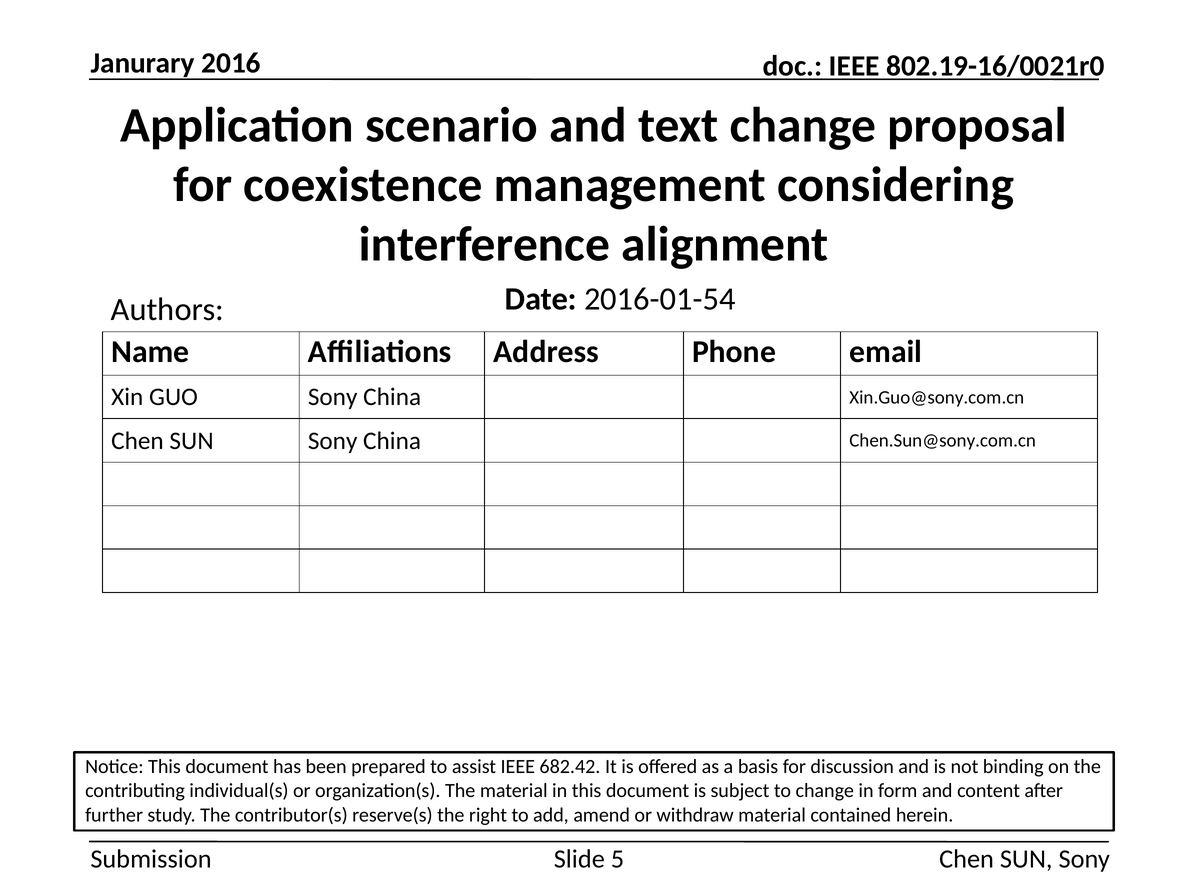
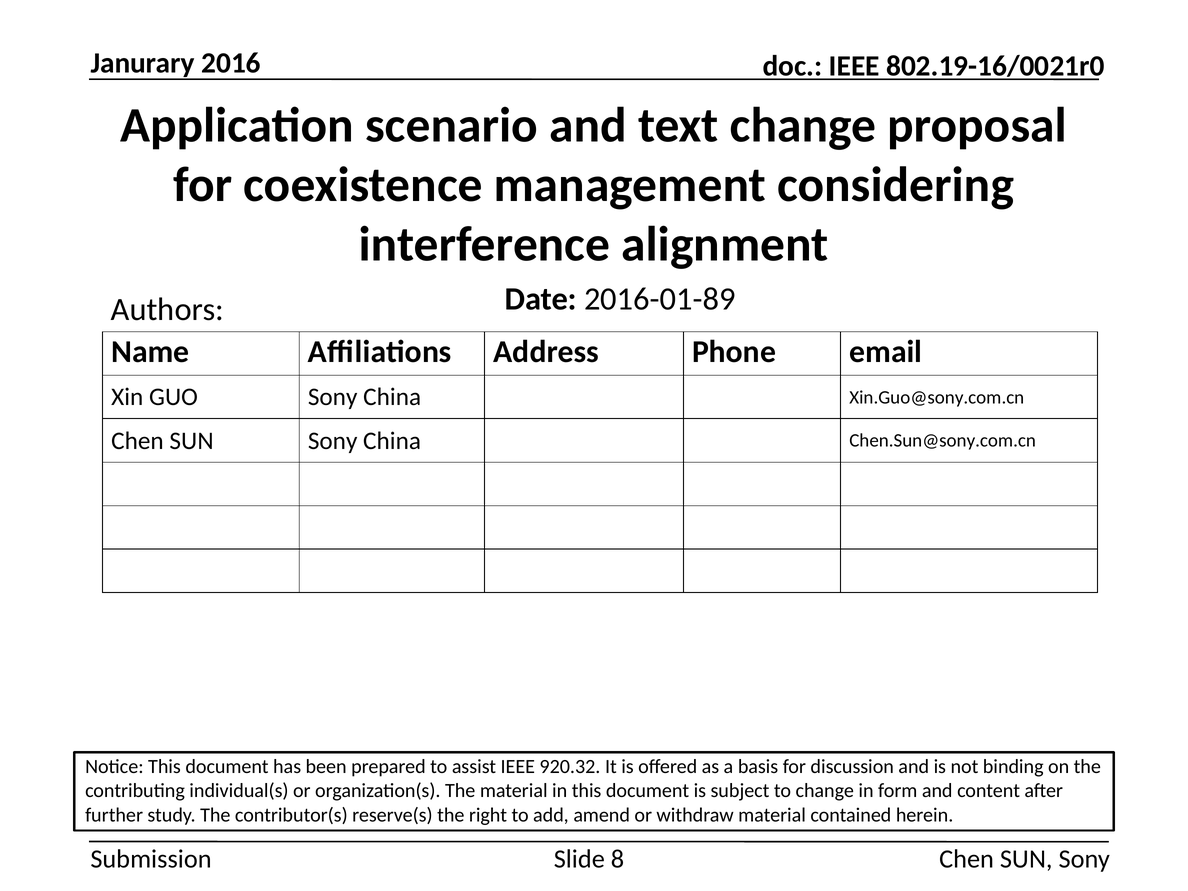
2016-01-54: 2016-01-54 -> 2016-01-89
682.42: 682.42 -> 920.32
5: 5 -> 8
